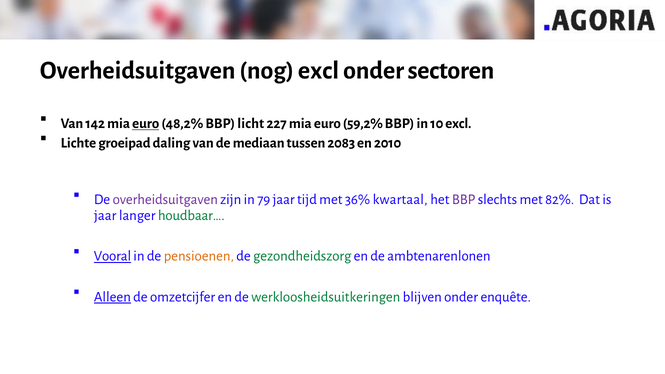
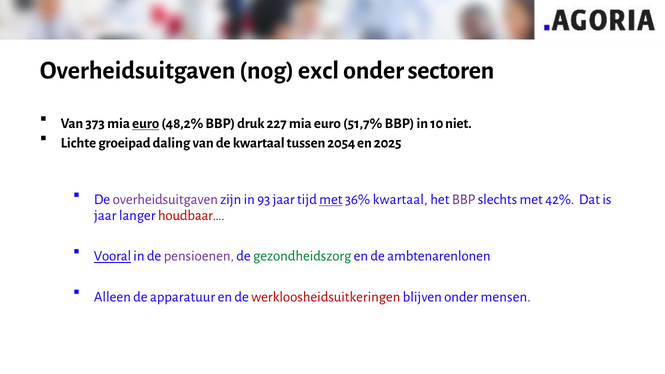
142: 142 -> 373
licht: licht -> druk
59,2%: 59,2% -> 51,7%
10 excl: excl -> niet
de mediaan: mediaan -> kwartaal
2083: 2083 -> 2054
2010: 2010 -> 2025
79: 79 -> 93
met at (331, 199) underline: none -> present
82%: 82% -> 42%
houdbaar… colour: green -> red
pensioenen colour: orange -> purple
Alleen underline: present -> none
omzetcijfer: omzetcijfer -> apparatuur
werkloosheidsuitkeringen colour: green -> red
enquête: enquête -> mensen
